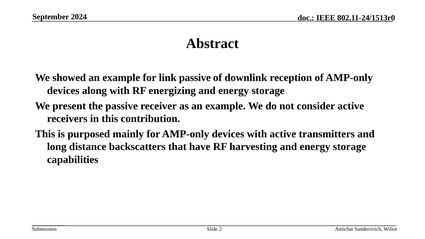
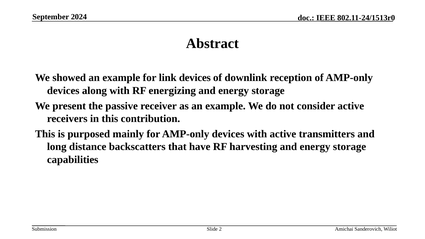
link passive: passive -> devices
